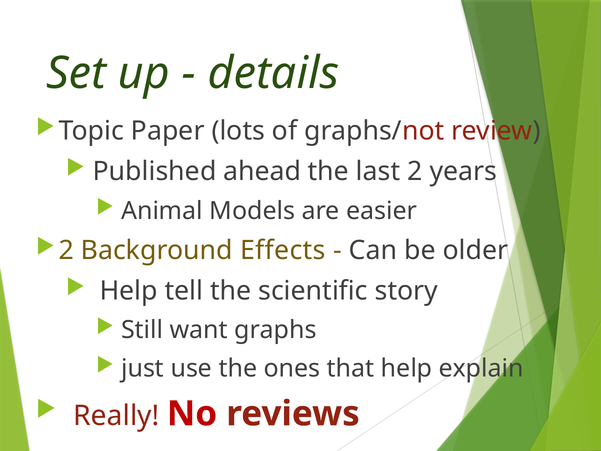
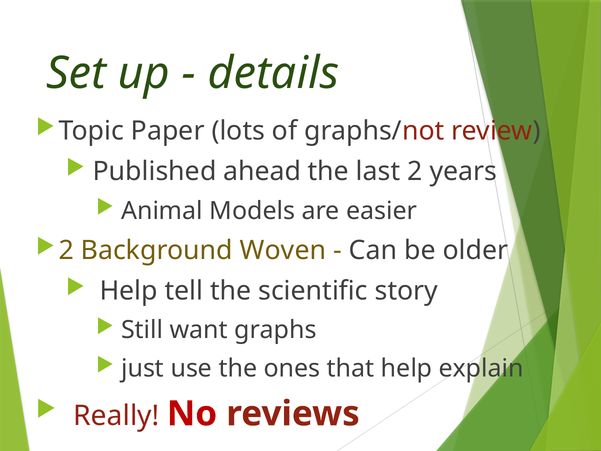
Effects: Effects -> Woven
